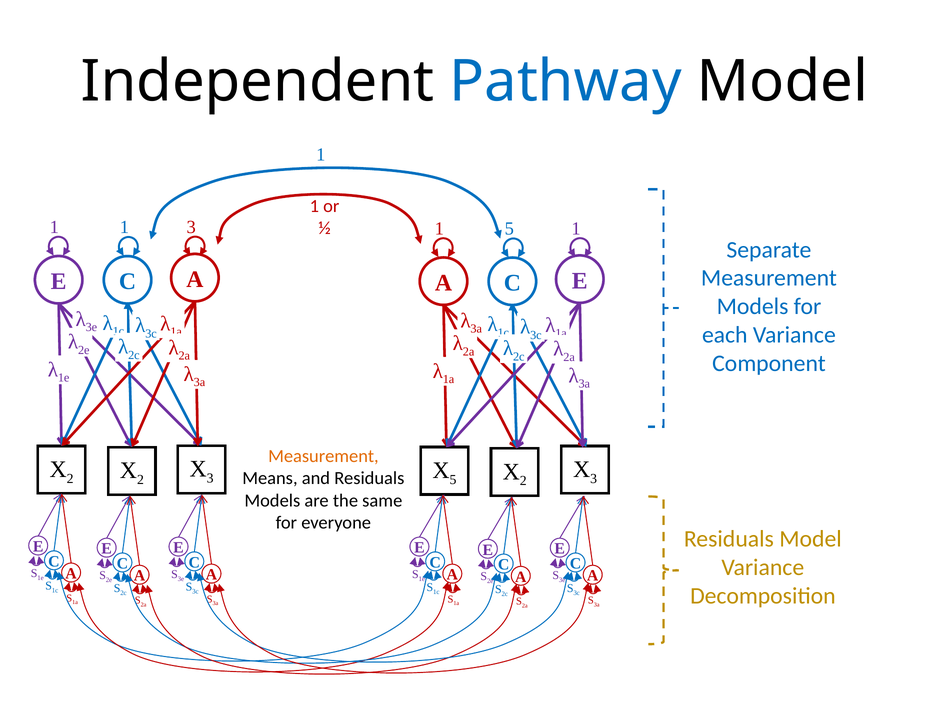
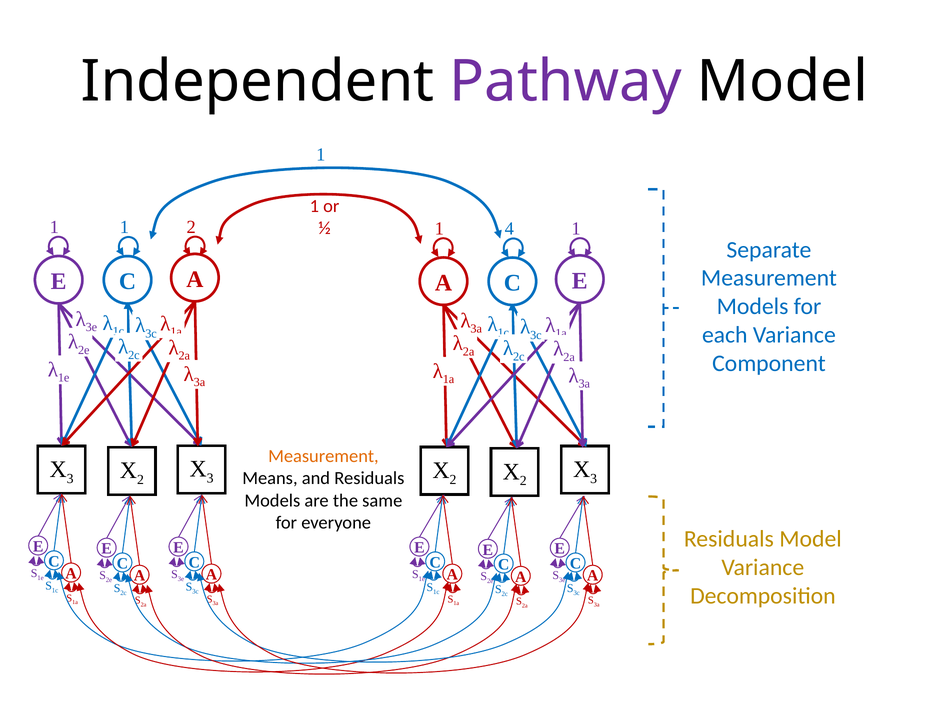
Pathway colour: blue -> purple
1 3: 3 -> 2
1 5: 5 -> 4
2 at (70, 479): 2 -> 3
5 at (453, 480): 5 -> 2
